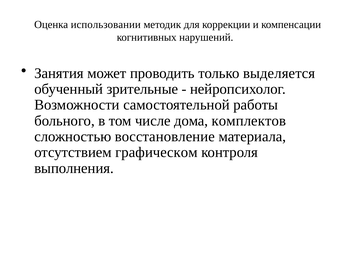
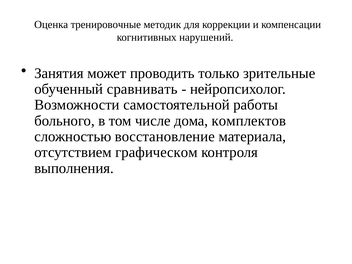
использовании: использовании -> тренировочные
выделяется: выделяется -> зрительные
зрительные: зрительные -> сравнивать
